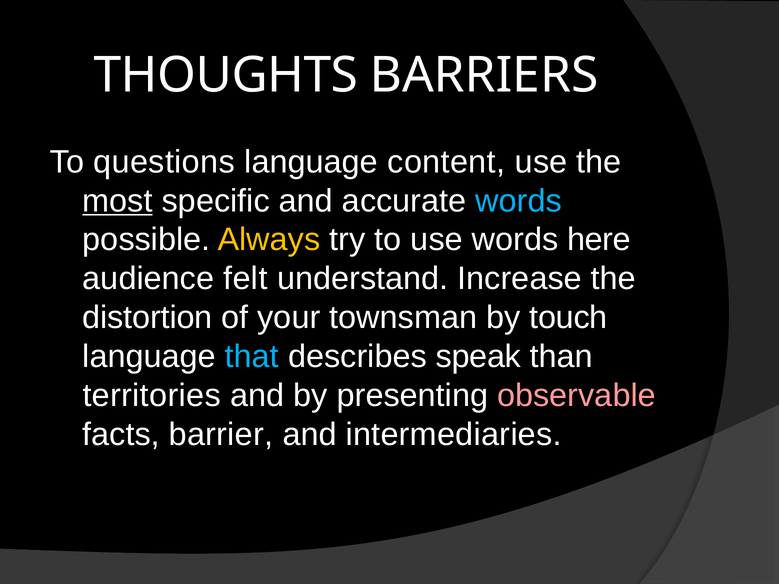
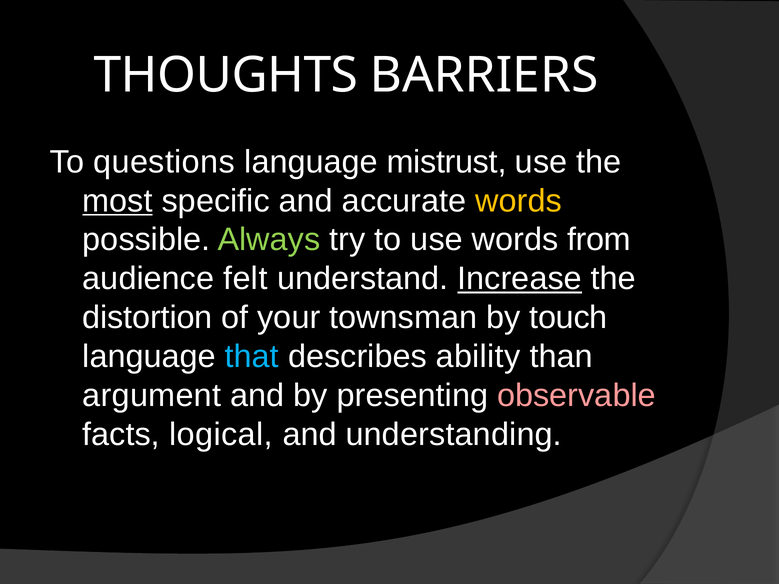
content: content -> mistrust
words at (519, 201) colour: light blue -> yellow
Always colour: yellow -> light green
here: here -> from
Increase underline: none -> present
speak: speak -> ability
territories: territories -> argument
barrier: barrier -> logical
intermediaries: intermediaries -> understanding
